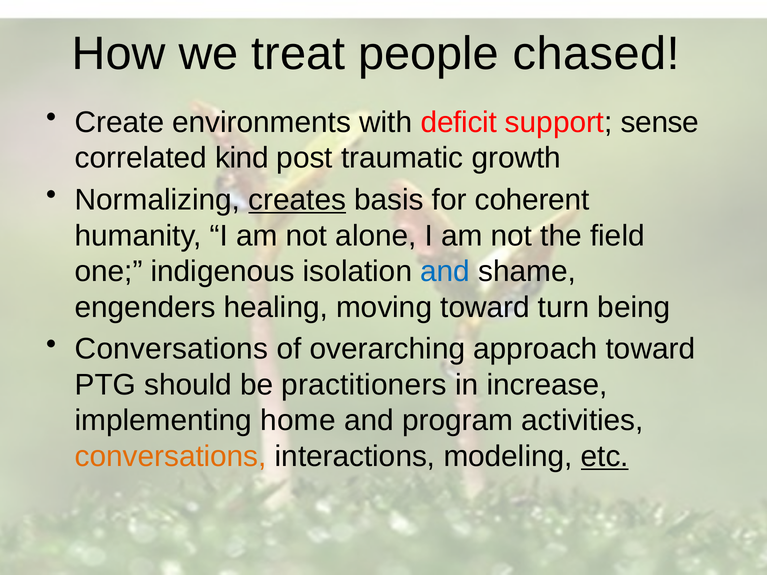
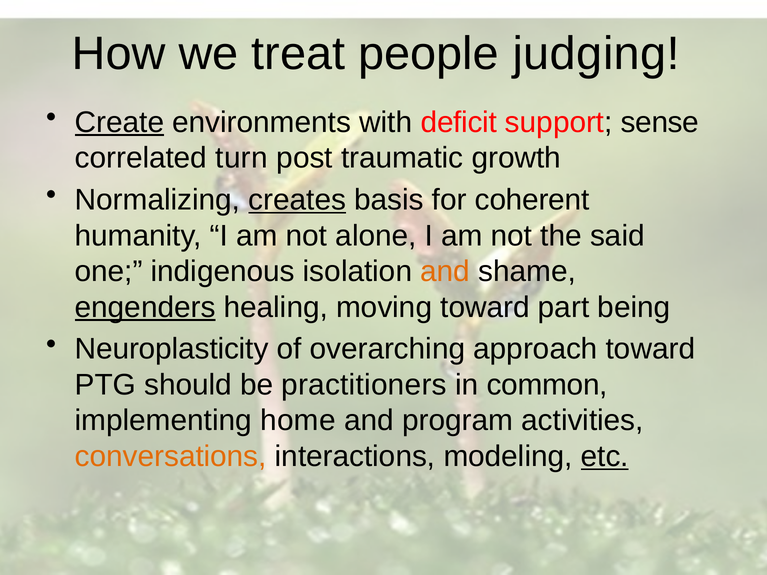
chased: chased -> judging
Create underline: none -> present
kind: kind -> turn
field: field -> said
and at (445, 272) colour: blue -> orange
engenders underline: none -> present
turn: turn -> part
Conversations at (171, 349): Conversations -> Neuroplasticity
increase: increase -> common
